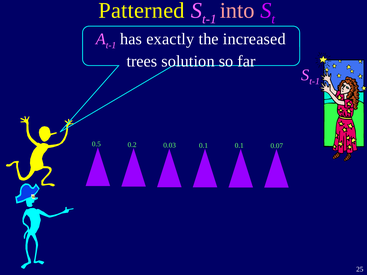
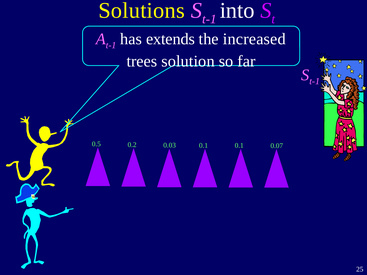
Patterned: Patterned -> Solutions
into colour: pink -> white
exactly: exactly -> extends
